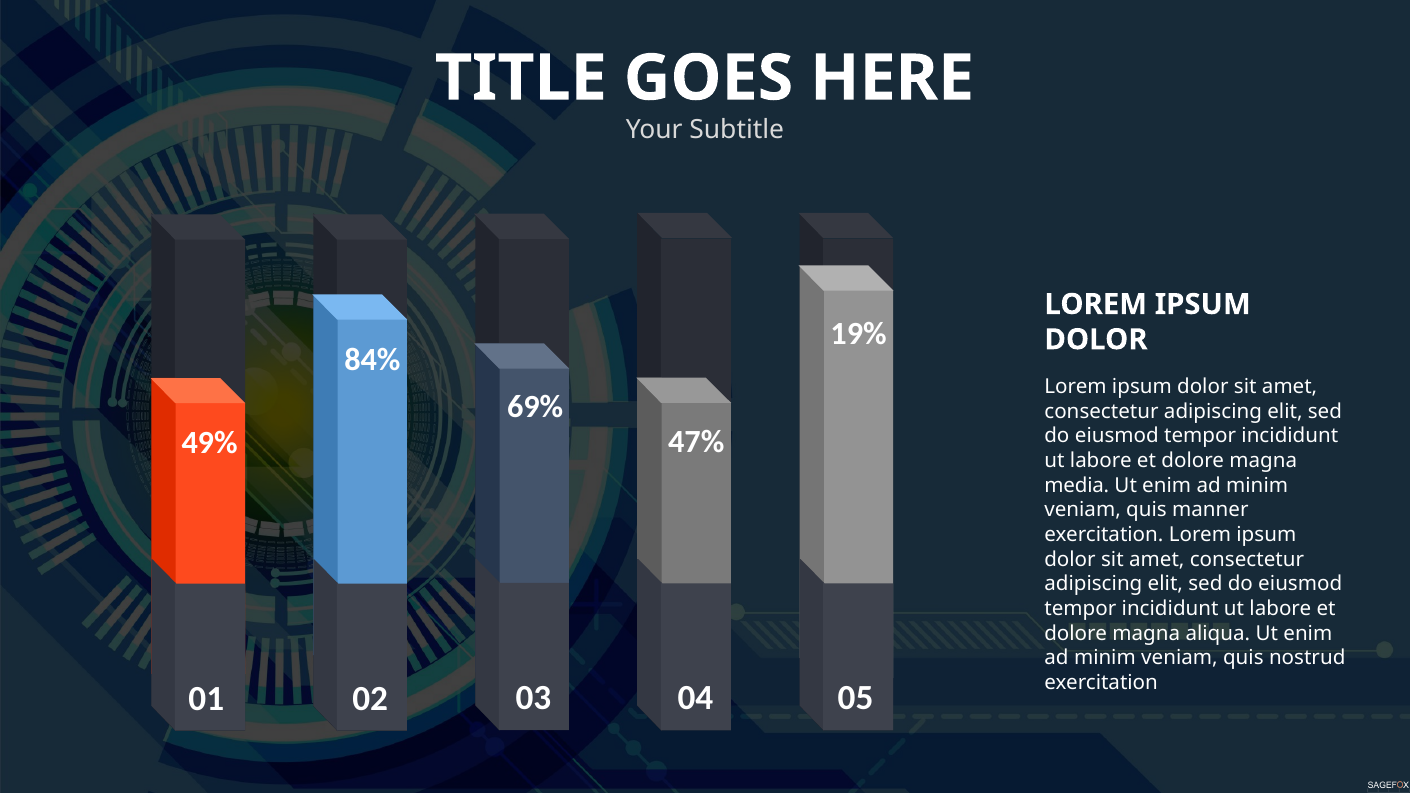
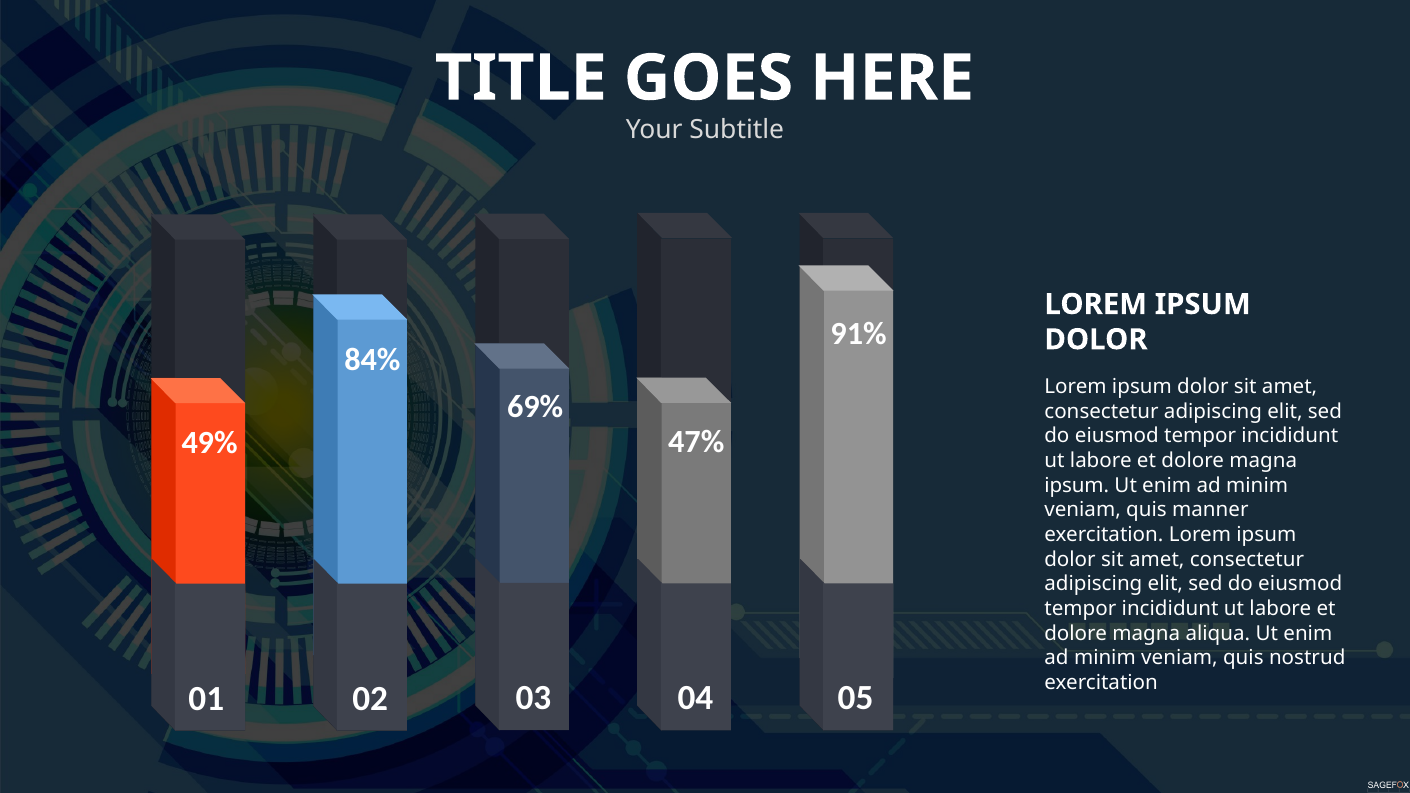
19%: 19% -> 91%
media at (1077, 485): media -> ipsum
